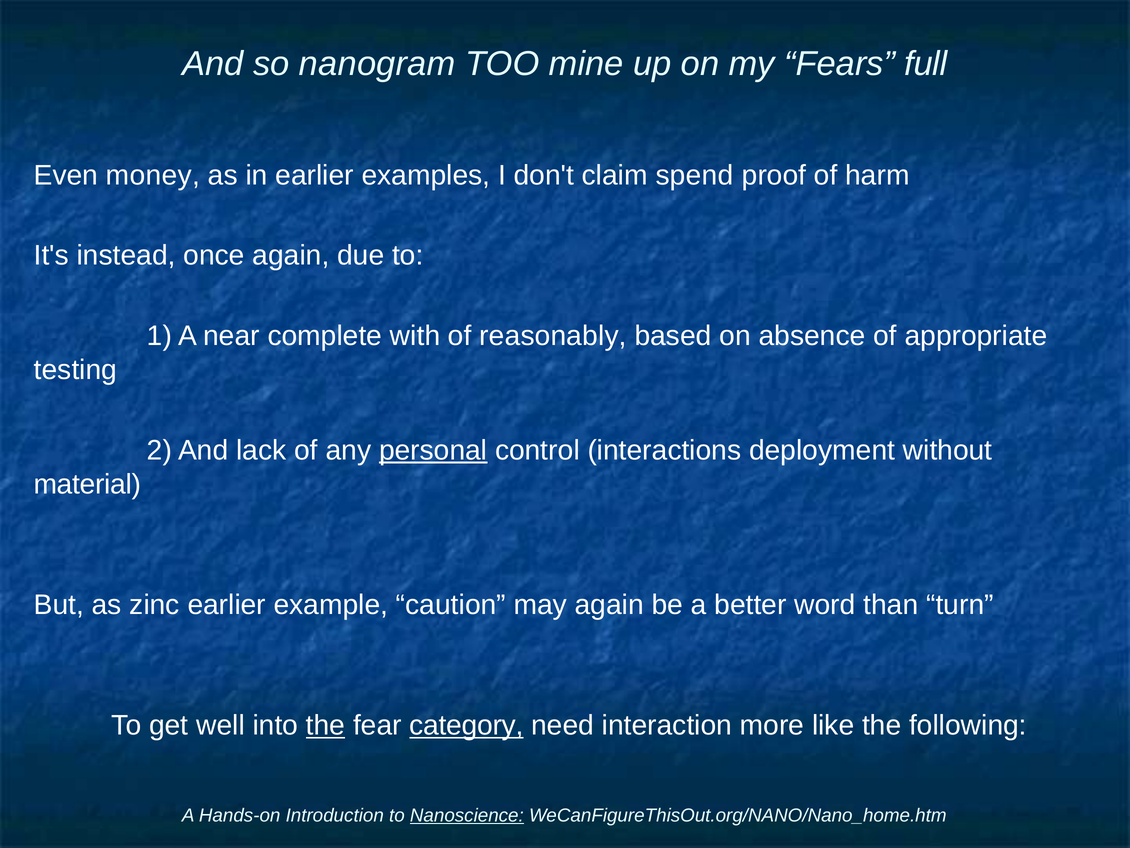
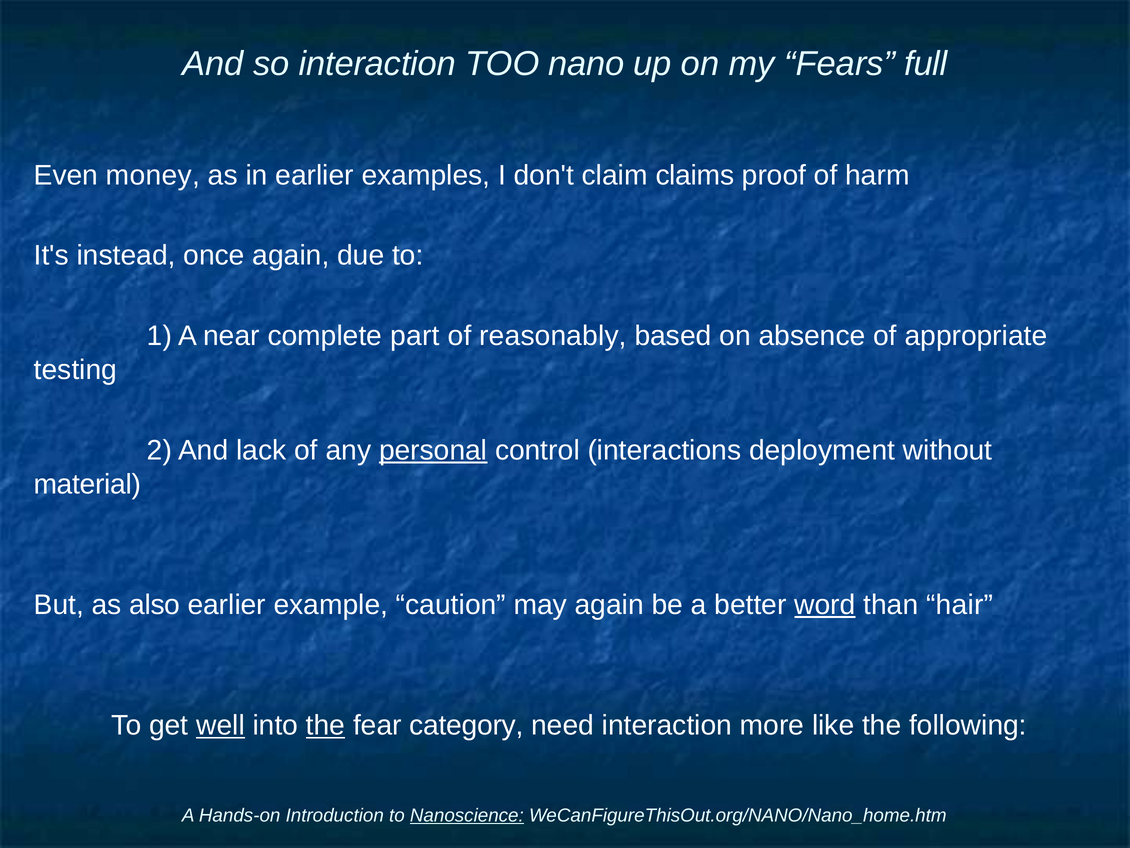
so nanogram: nanogram -> interaction
mine: mine -> nano
spend: spend -> claims
with: with -> part
zinc: zinc -> also
word underline: none -> present
turn: turn -> hair
well underline: none -> present
category underline: present -> none
